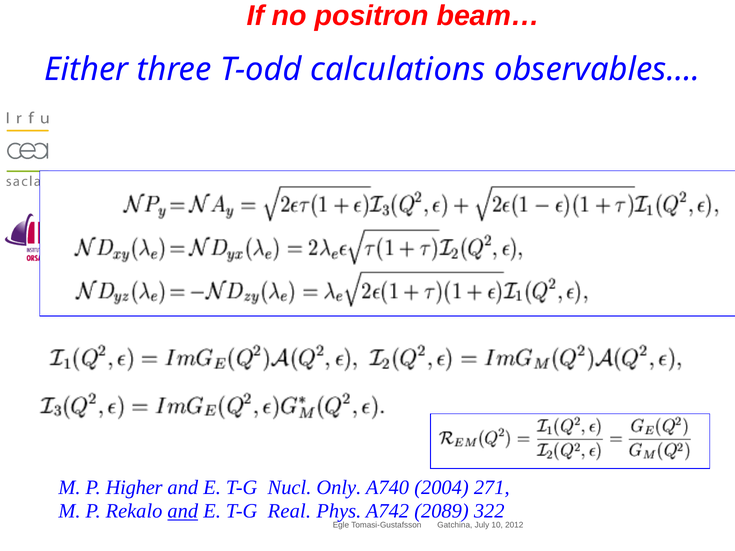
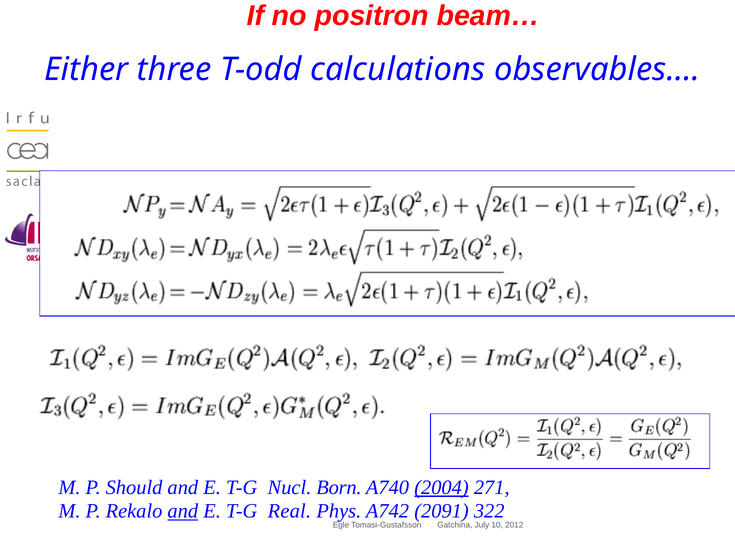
Higher: Higher -> Should
Only: Only -> Born
2004 underline: none -> present
2089: 2089 -> 2091
